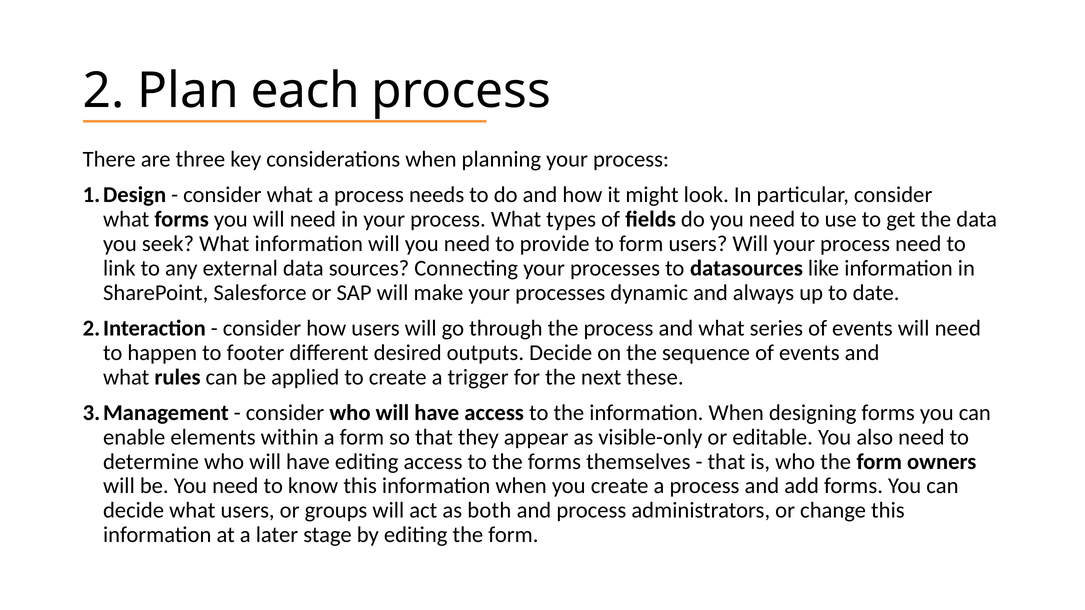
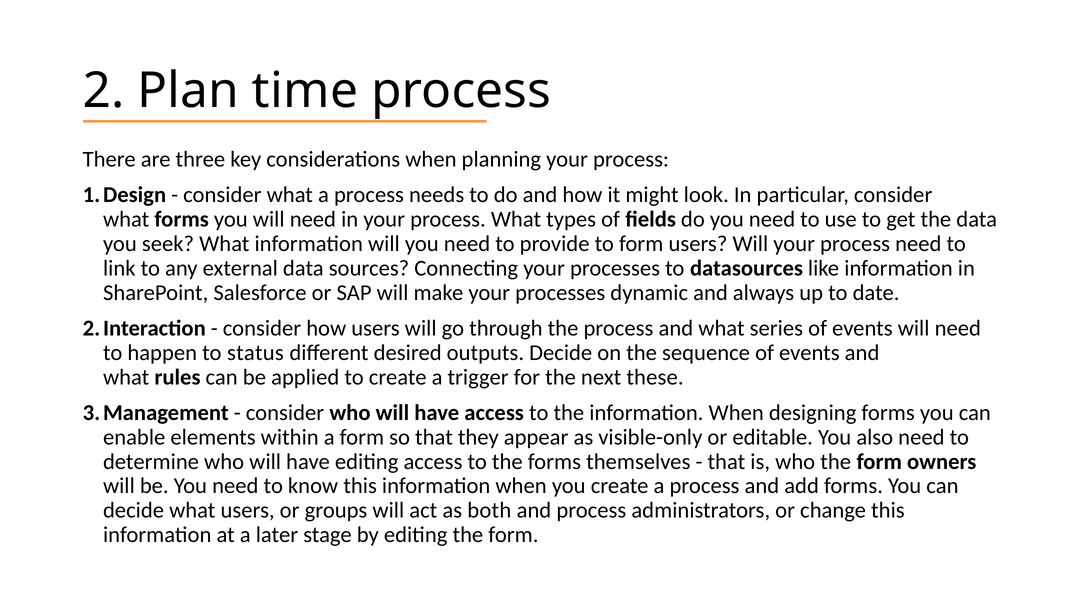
each: each -> time
footer: footer -> status
